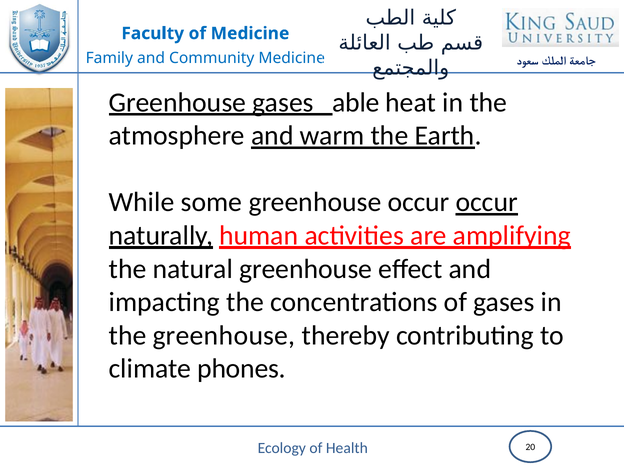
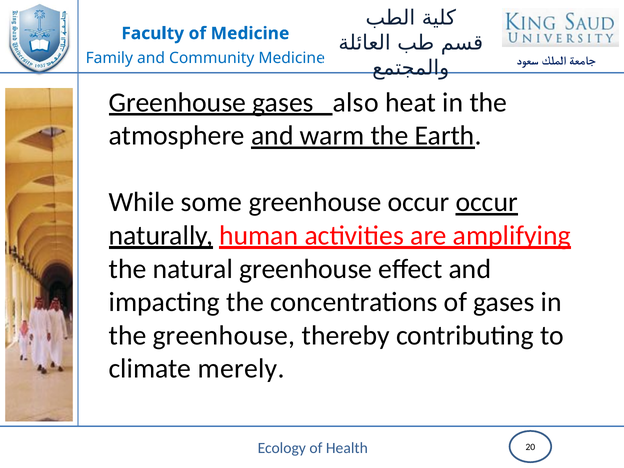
able: able -> also
phones: phones -> merely
